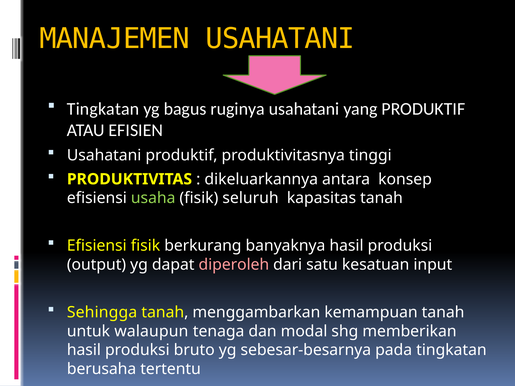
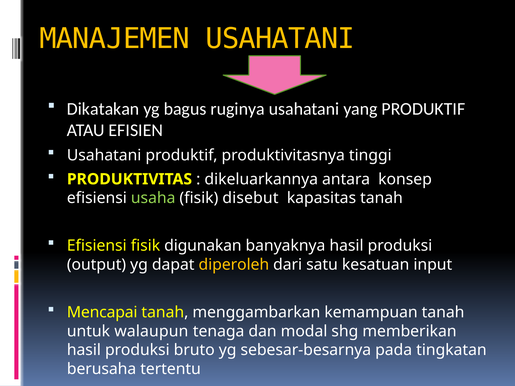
Tingkatan at (103, 109): Tingkatan -> Dikatakan
seluruh: seluruh -> disebut
berkurang: berkurang -> digunakan
diperoleh colour: pink -> yellow
Sehingga: Sehingga -> Mencapai
